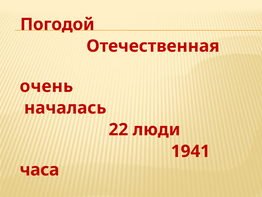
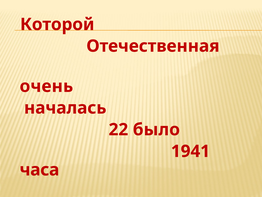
Погодой: Погодой -> Которой
люди: люди -> было
